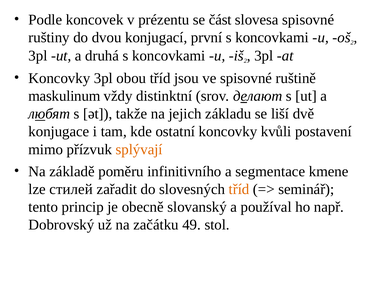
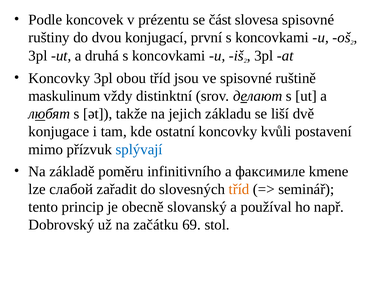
splývají colour: orange -> blue
segmentace: segmentace -> факсимиле
стилей: стилей -> слабой
49: 49 -> 69
